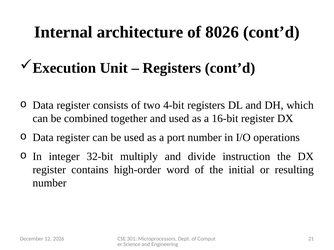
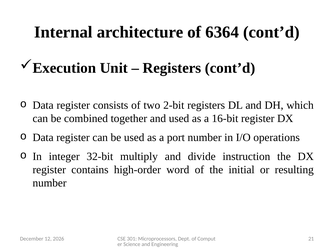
8026: 8026 -> 6364
4-bit: 4-bit -> 2-bit
